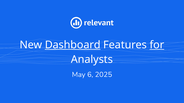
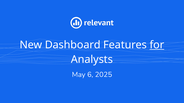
Dashboard underline: present -> none
